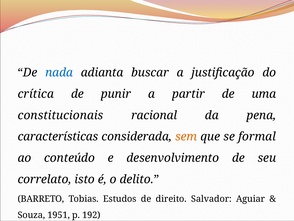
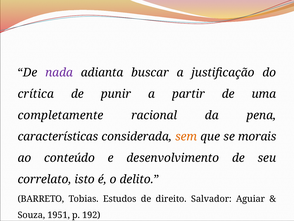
nada colour: blue -> purple
constitucionais: constitucionais -> completamente
formal: formal -> morais
